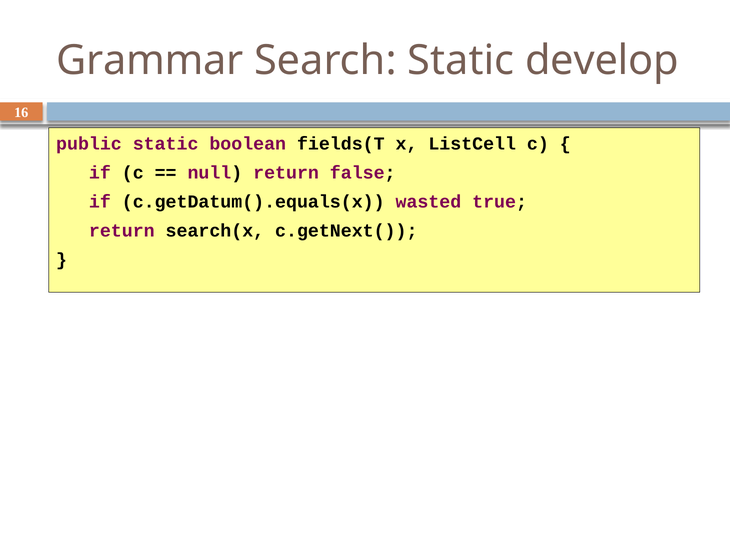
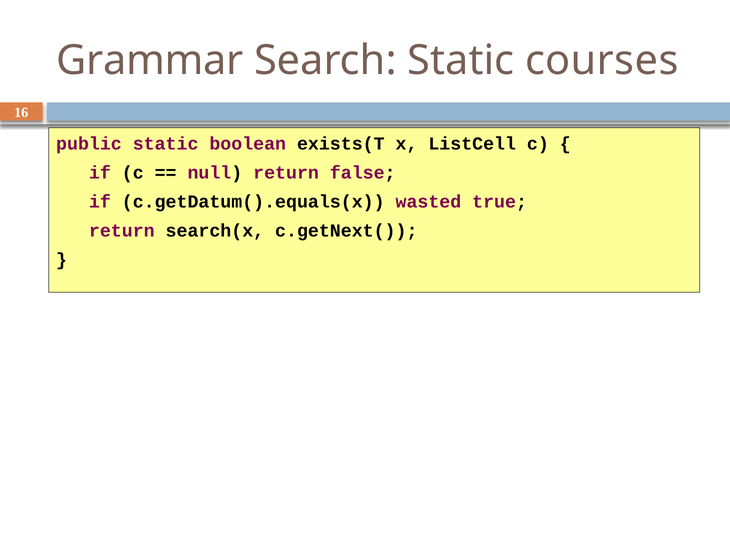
develop: develop -> courses
fields(T: fields(T -> exists(T
